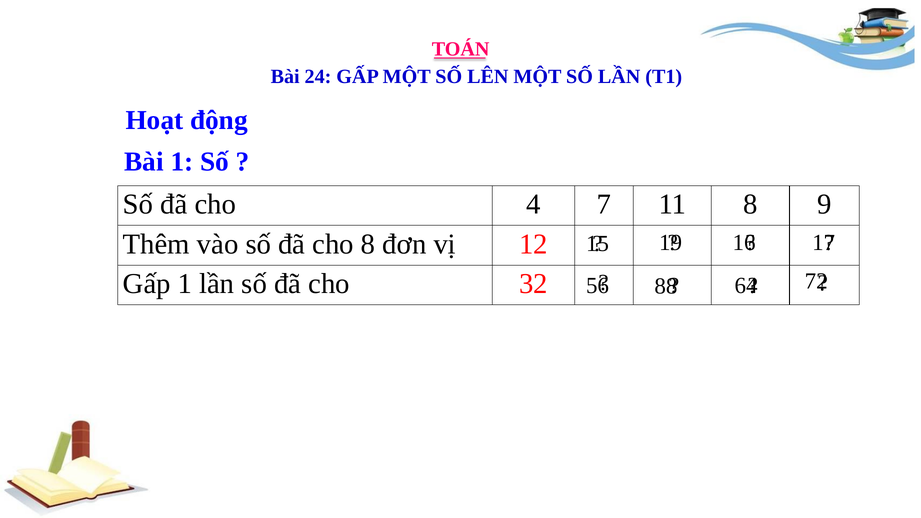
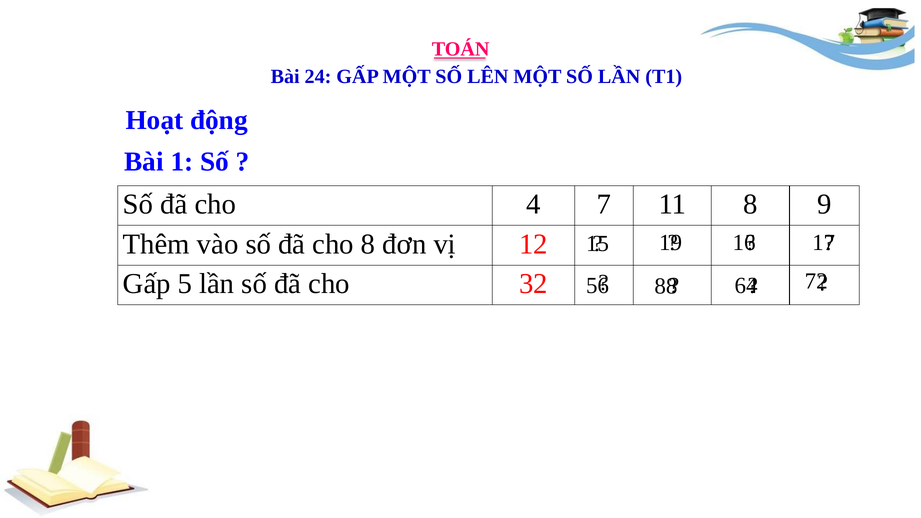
Gấp 1: 1 -> 5
